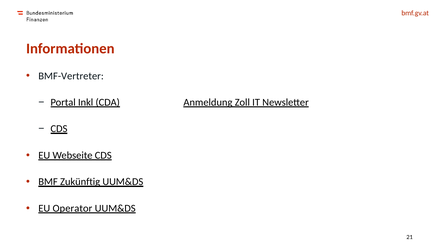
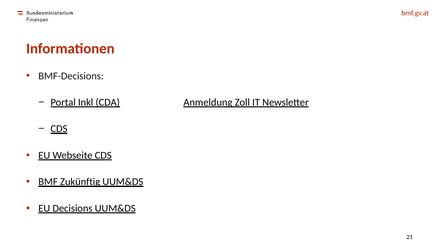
BMF-Vertreter: BMF-Vertreter -> BMF-Decisions
Operator: Operator -> Decisions
